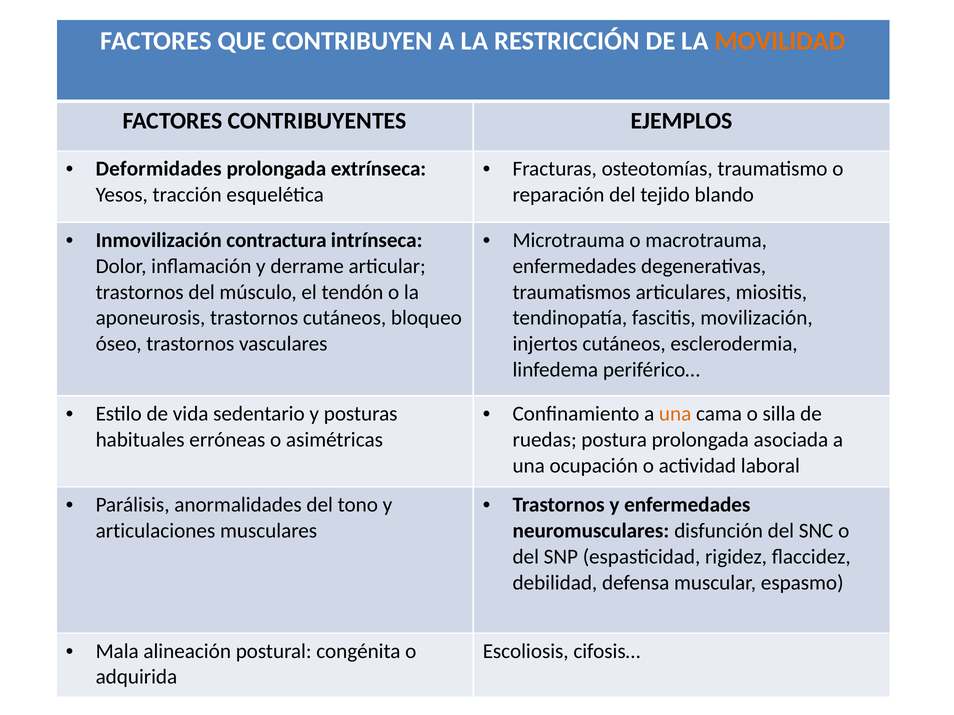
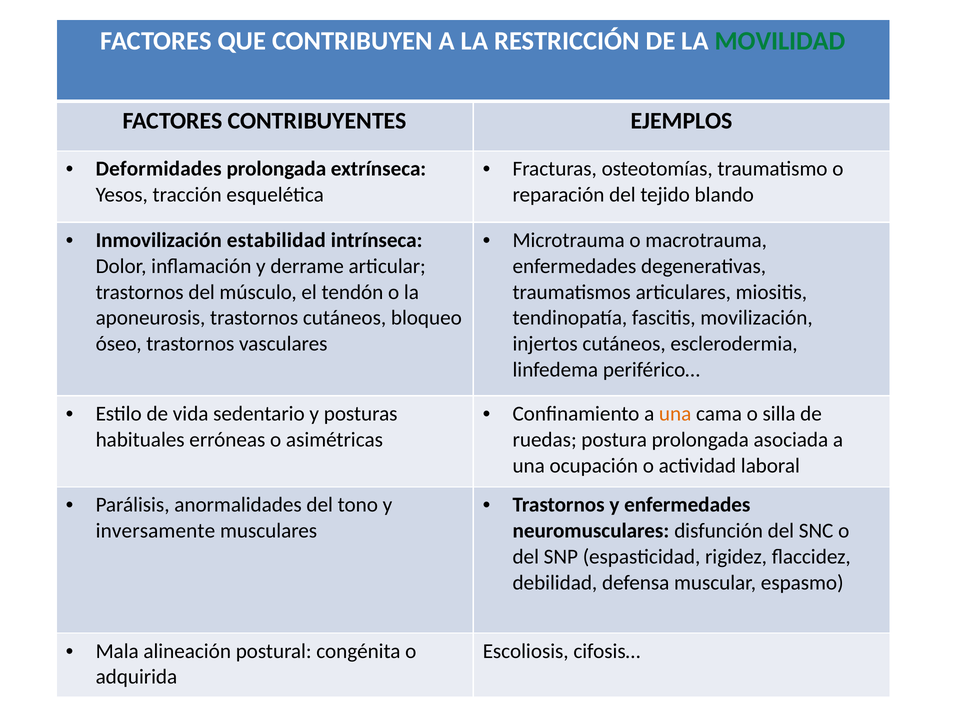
MOVILIDAD colour: orange -> green
contractura: contractura -> estabilidad
articulaciones: articulaciones -> inversamente
